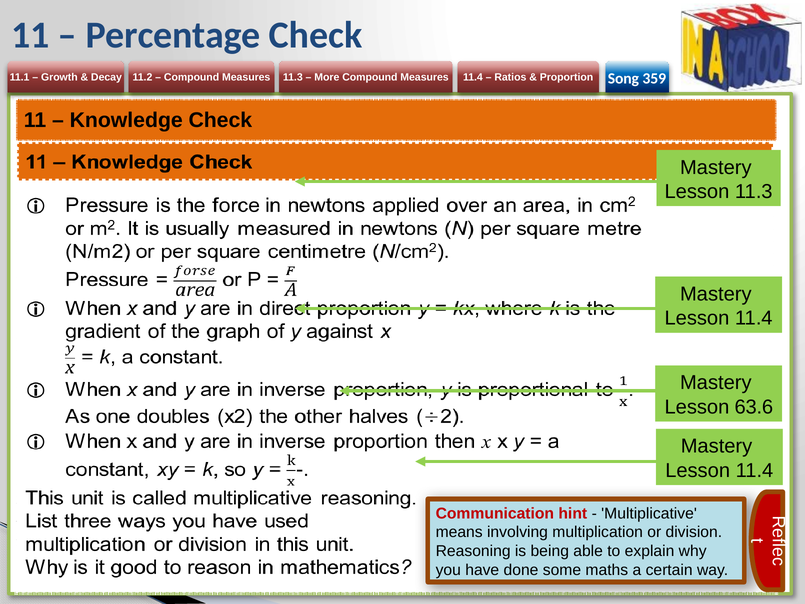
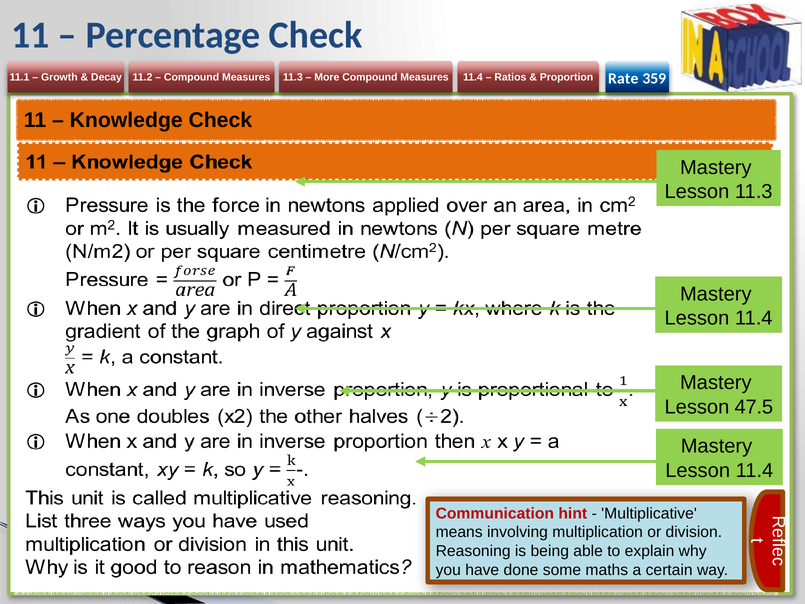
Song: Song -> Rate
63.6: 63.6 -> 47.5
